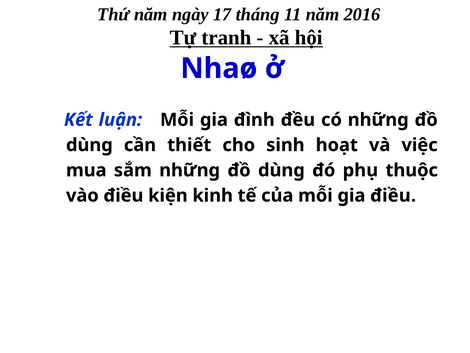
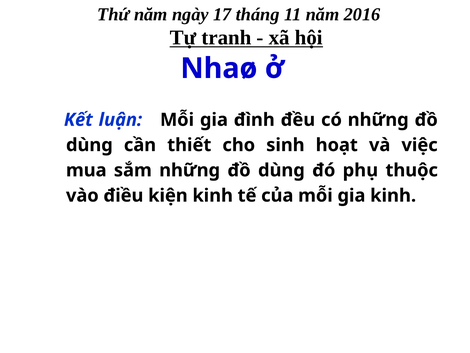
gia điều: điều -> kinh
